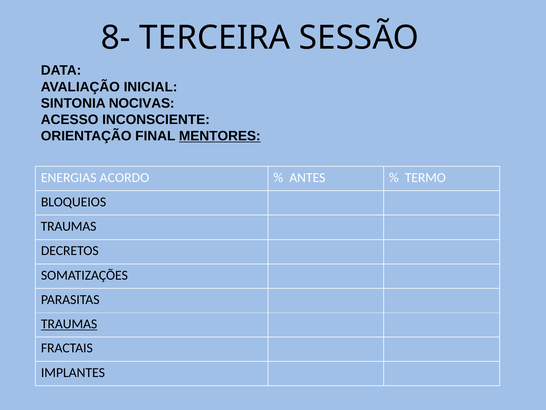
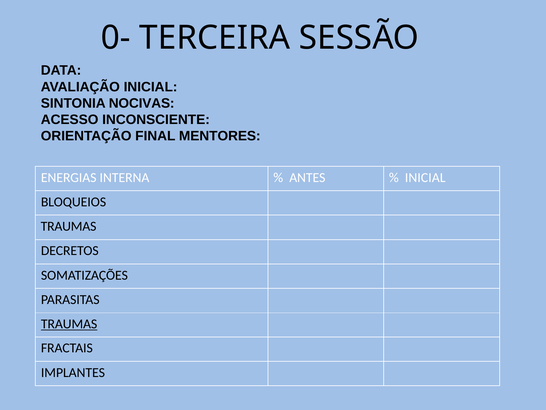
8-: 8- -> 0-
MENTORES underline: present -> none
ACORDO: ACORDO -> INTERNA
TERMO at (425, 177): TERMO -> INICIAL
